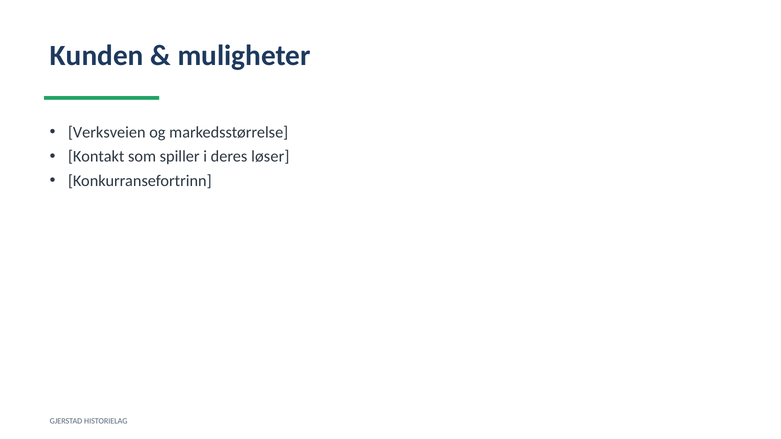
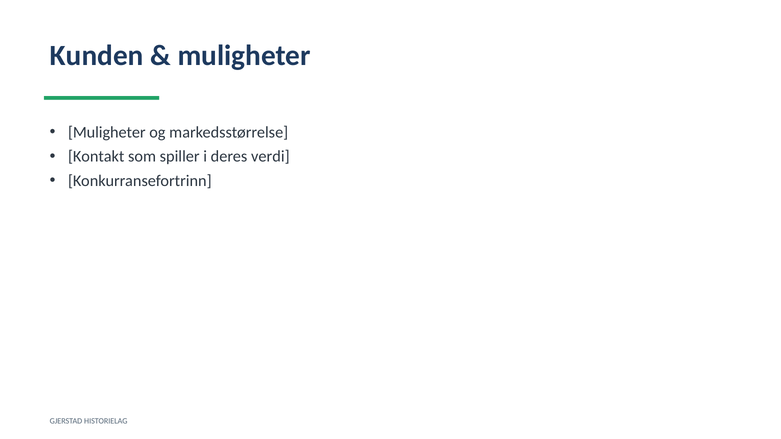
Verksveien at (107, 132): Verksveien -> Muligheter
løser: løser -> verdi
